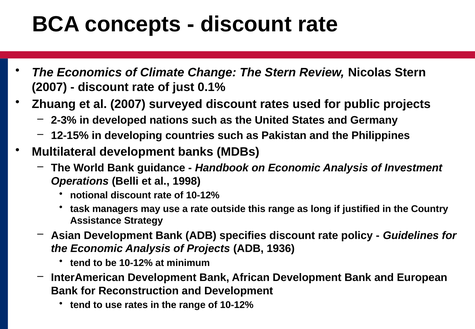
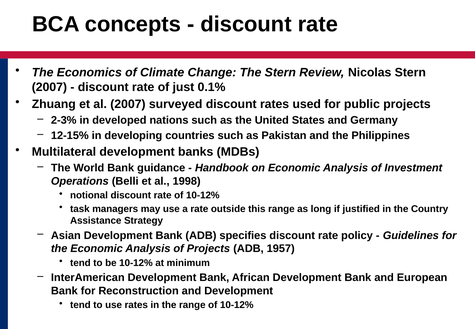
1936: 1936 -> 1957
